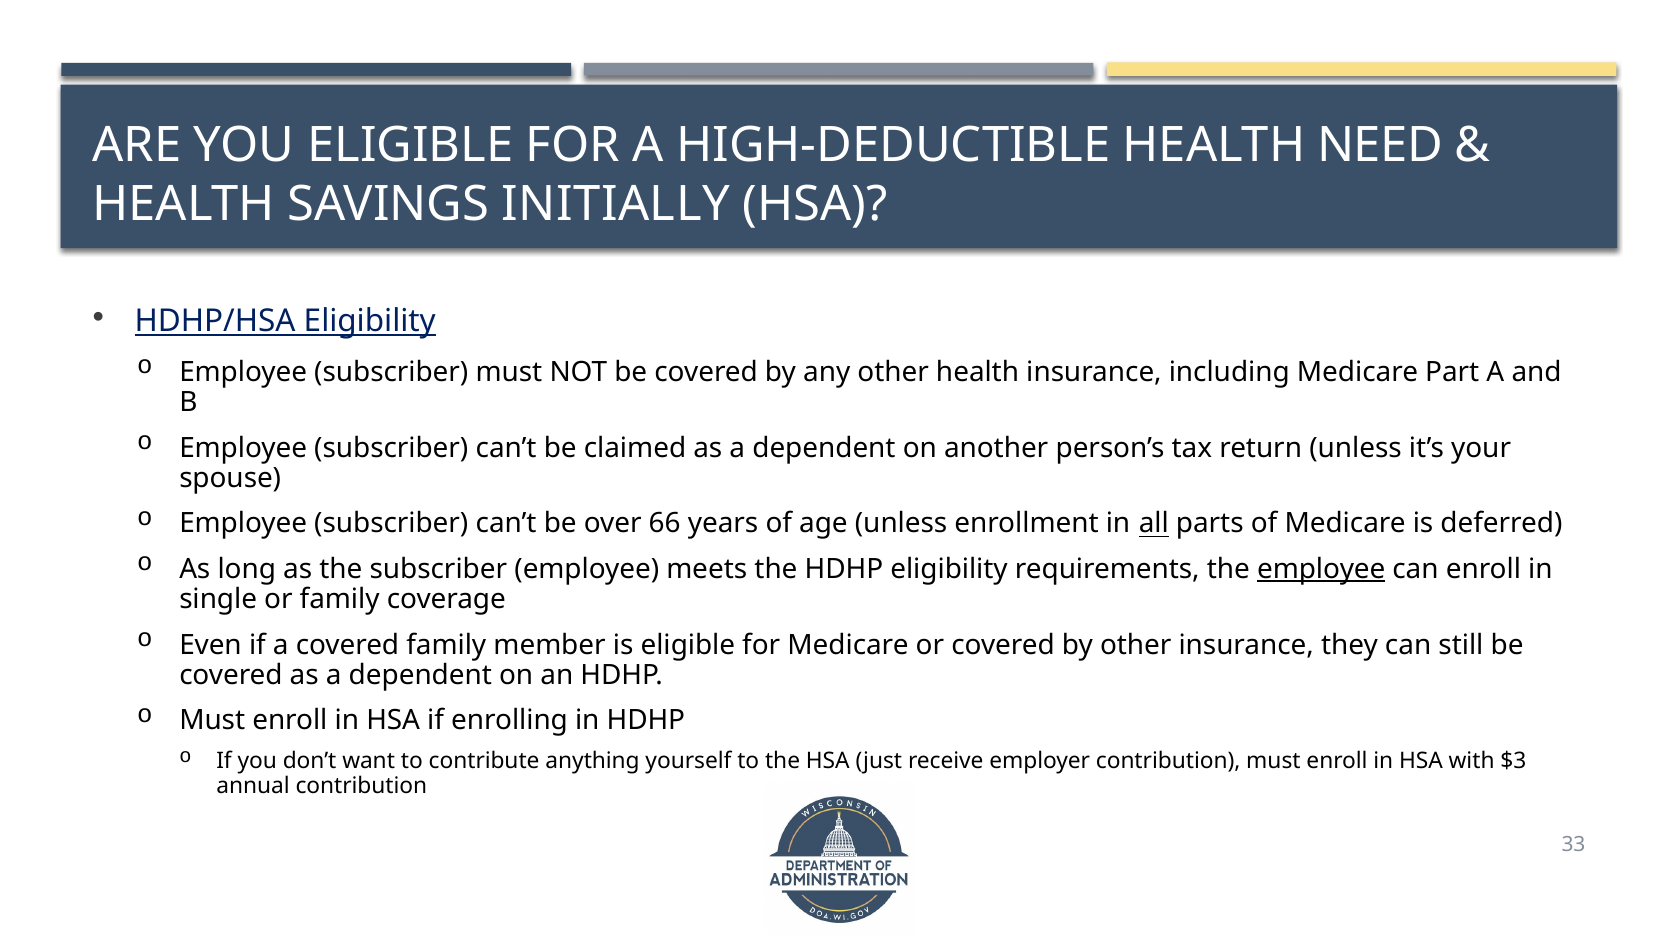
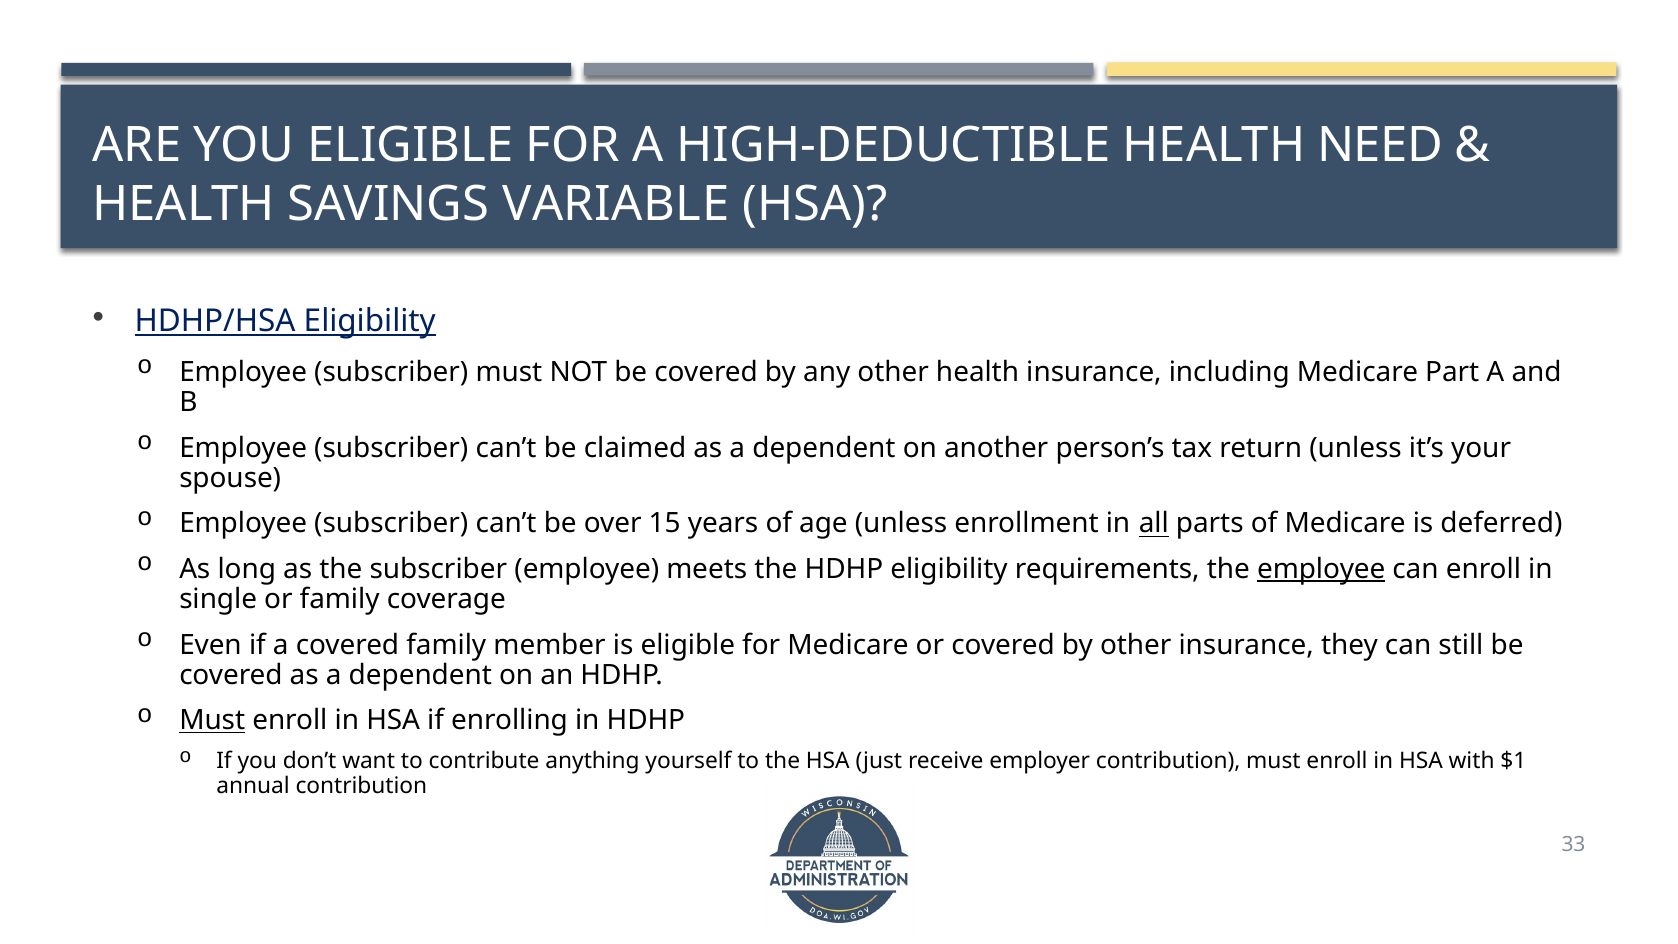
INITIALLY: INITIALLY -> VARIABLE
66: 66 -> 15
Must at (212, 721) underline: none -> present
$3: $3 -> $1
